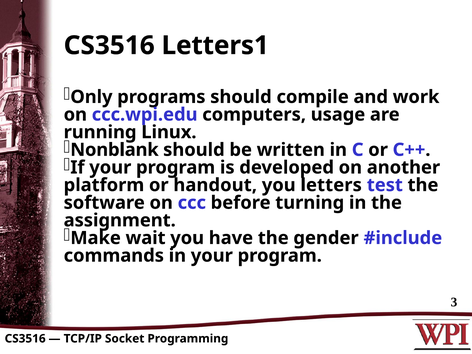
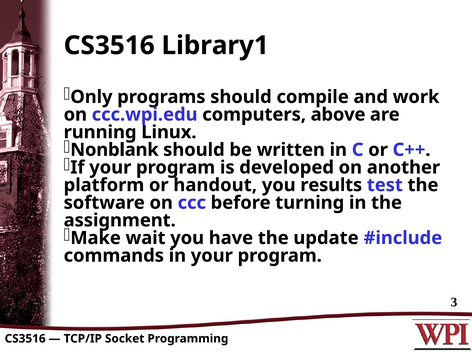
Letters1: Letters1 -> Library1
usage: usage -> above
letters: letters -> results
gender: gender -> update
